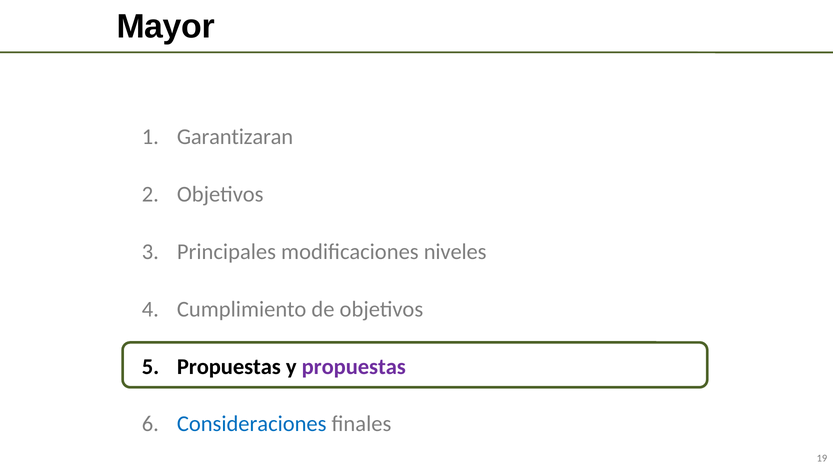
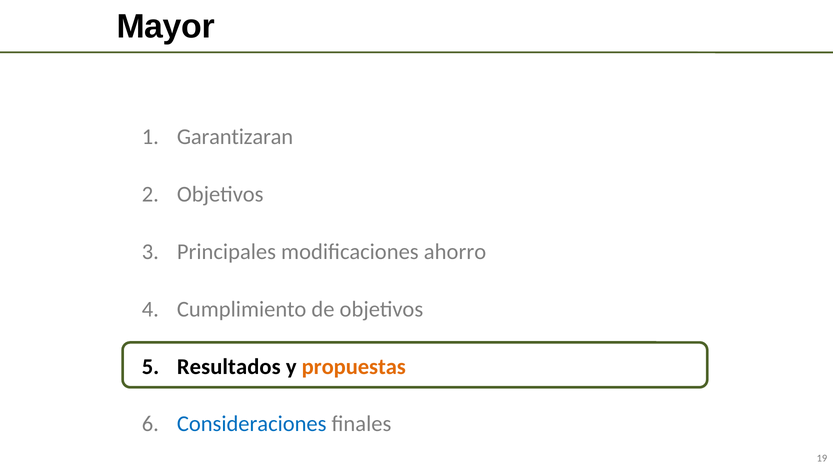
niveles: niveles -> ahorro
Propuestas at (229, 366): Propuestas -> Resultados
propuestas at (354, 366) colour: purple -> orange
